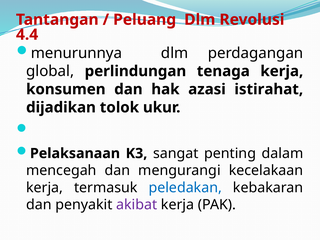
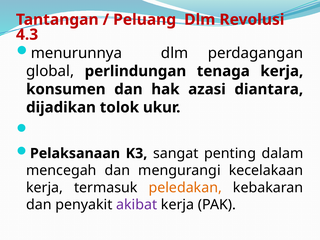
4.4: 4.4 -> 4.3
istirahat: istirahat -> diantara
peledakan colour: blue -> orange
